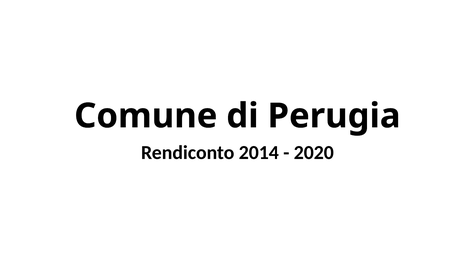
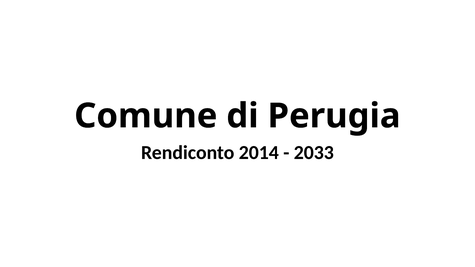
2020: 2020 -> 2033
